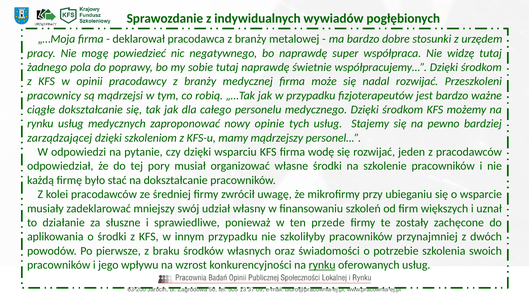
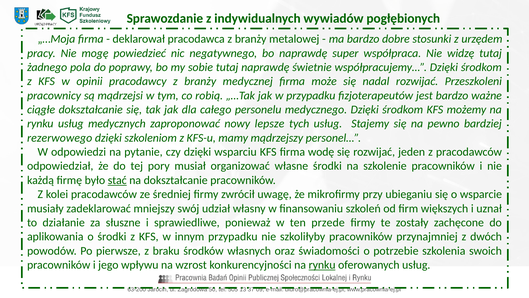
opinie: opinie -> lepsze
zarządzającej: zarządzającej -> rezerwowego
stać underline: none -> present
